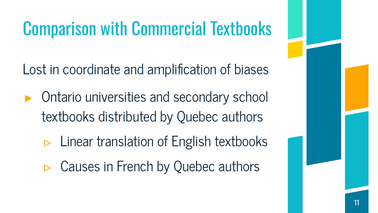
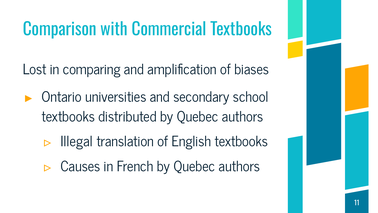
coordinate: coordinate -> comparing
Linear: Linear -> Illegal
